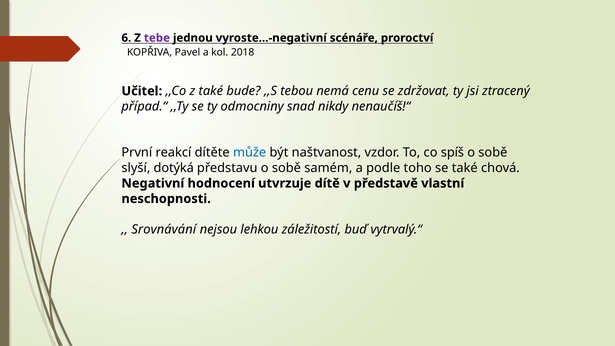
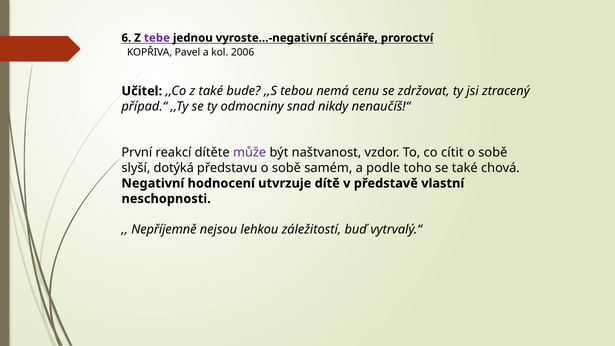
2018: 2018 -> 2006
může colour: blue -> purple
spíš: spíš -> cítit
Srovnávání: Srovnávání -> Nepříjemně
